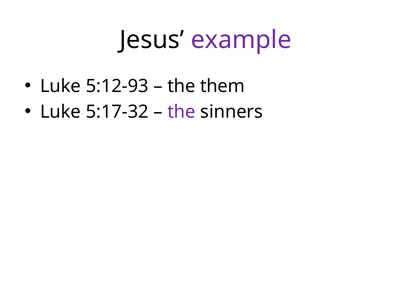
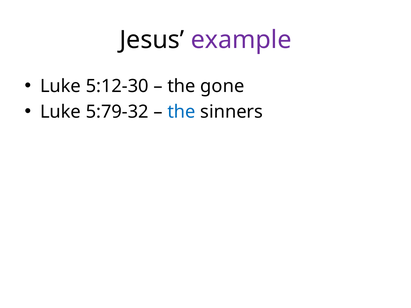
5:12-93: 5:12-93 -> 5:12-30
them: them -> gone
5:17-32: 5:17-32 -> 5:79-32
the at (181, 112) colour: purple -> blue
